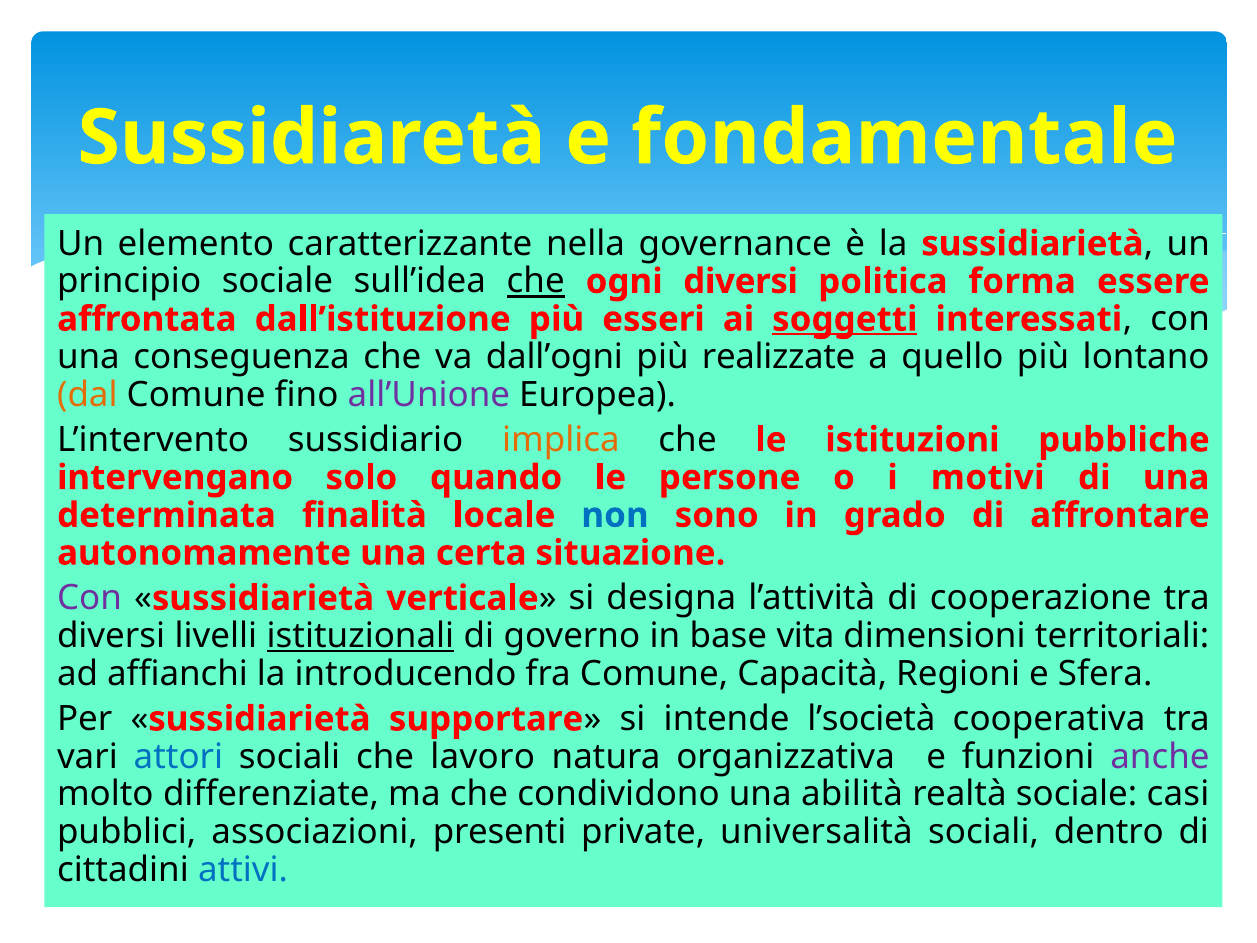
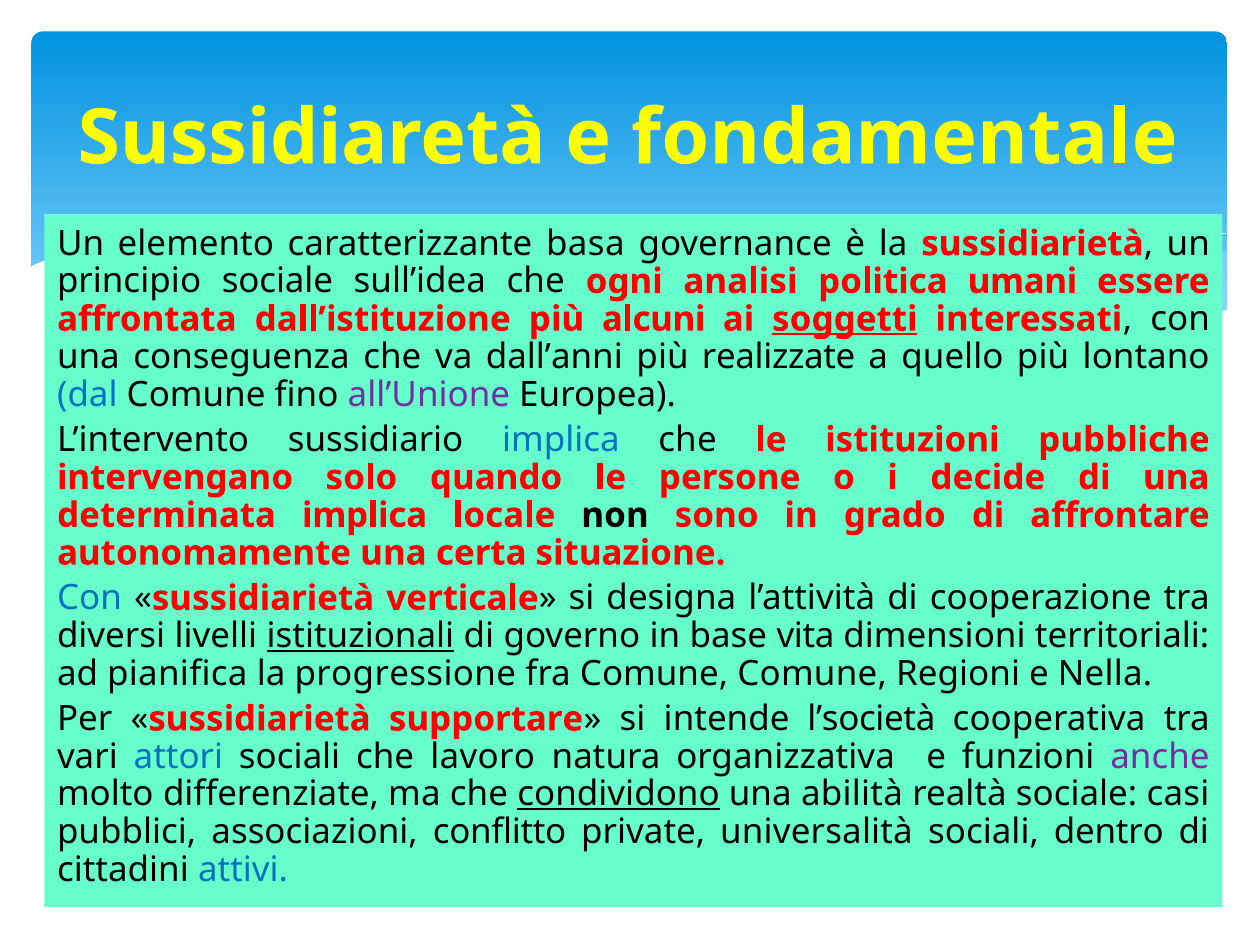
nella: nella -> basa
che at (536, 281) underline: present -> none
ogni diversi: diversi -> analisi
forma: forma -> umani
esseri: esseri -> alcuni
dall’ogni: dall’ogni -> dall’anni
dal colour: orange -> blue
implica at (561, 440) colour: orange -> blue
motivi: motivi -> decide
determinata finalità: finalità -> implica
non colour: blue -> black
Con at (89, 598) colour: purple -> blue
affianchi: affianchi -> pianifica
introducendo: introducendo -> progressione
Comune Capacità: Capacità -> Comune
Sfera: Sfera -> Nella
condividono underline: none -> present
presenti: presenti -> conflitto
